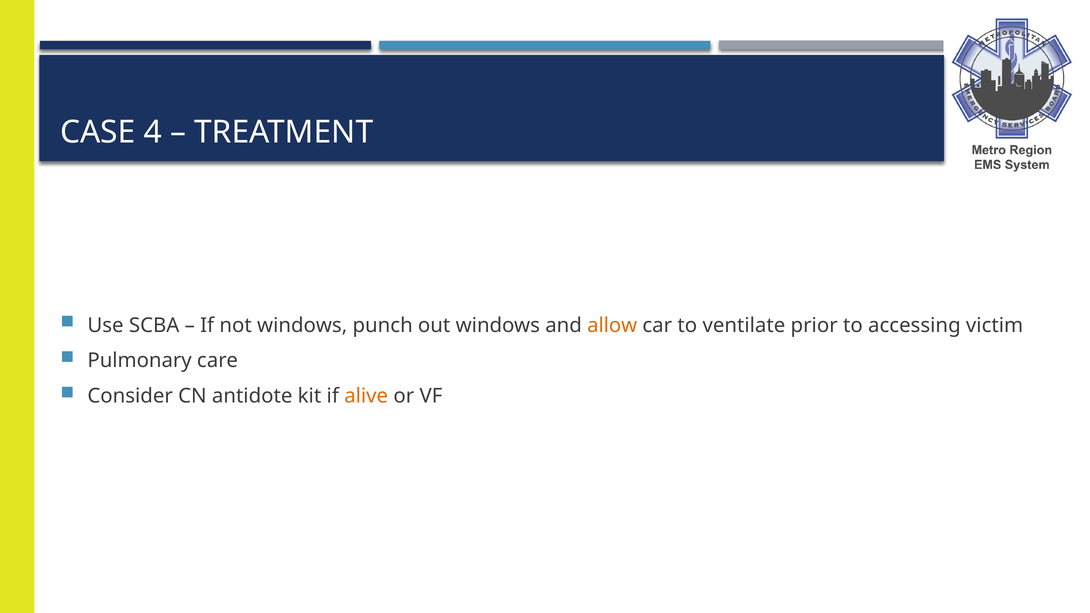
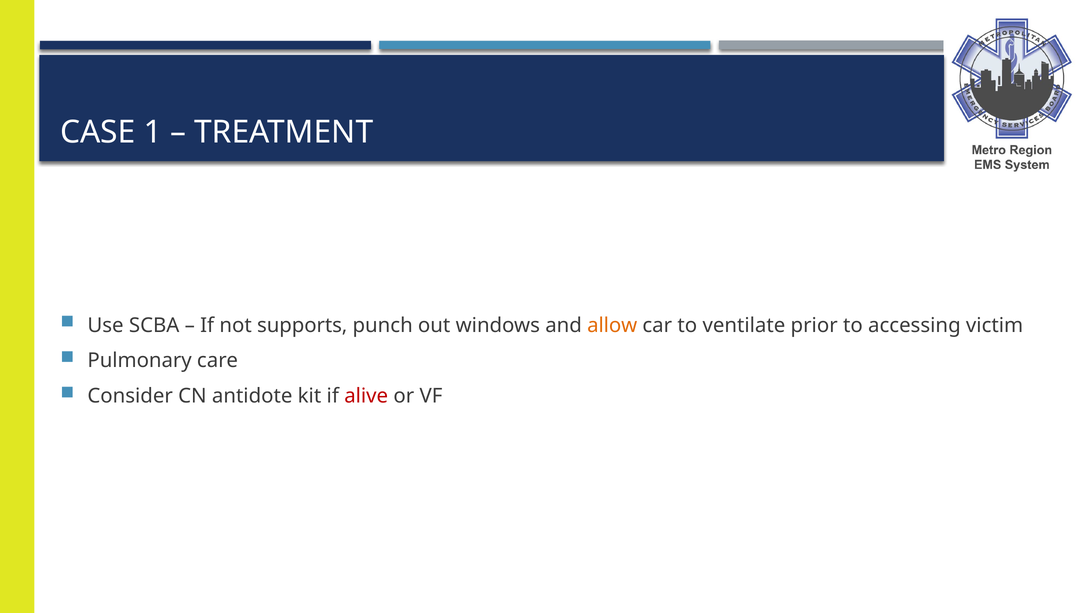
4: 4 -> 1
not windows: windows -> supports
alive colour: orange -> red
